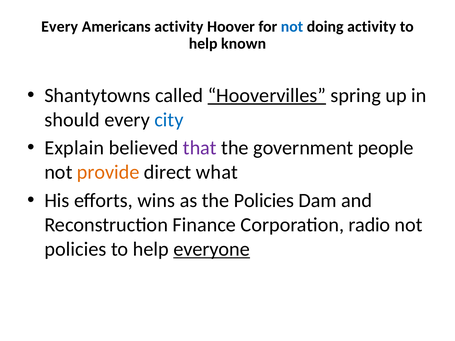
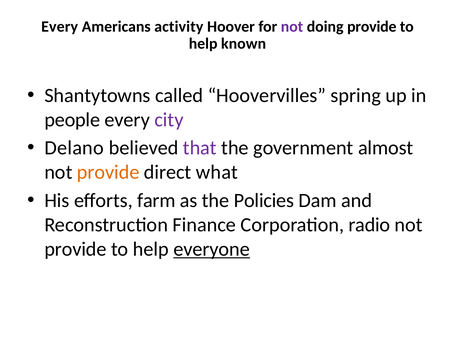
not at (292, 27) colour: blue -> purple
doing activity: activity -> provide
Hoovervilles underline: present -> none
should: should -> people
city colour: blue -> purple
Explain: Explain -> Delano
people: people -> almost
wins: wins -> farm
policies at (75, 249): policies -> provide
